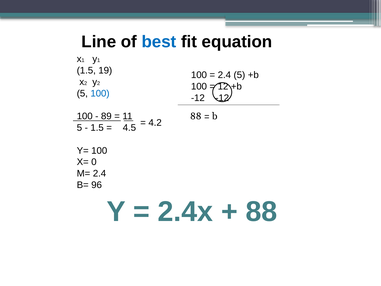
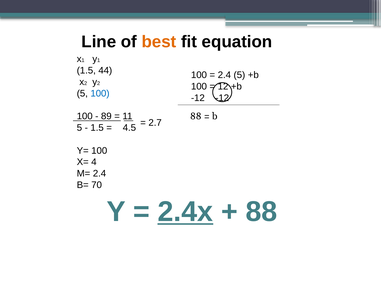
best colour: blue -> orange
19: 19 -> 44
4.2: 4.2 -> 2.7
0: 0 -> 4
96: 96 -> 70
2.4x underline: none -> present
